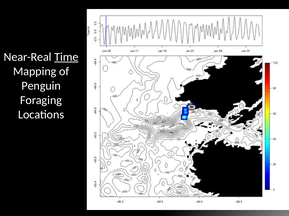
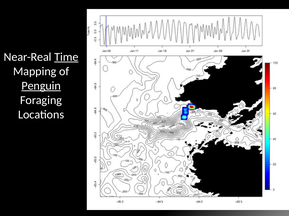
Penguin underline: none -> present
